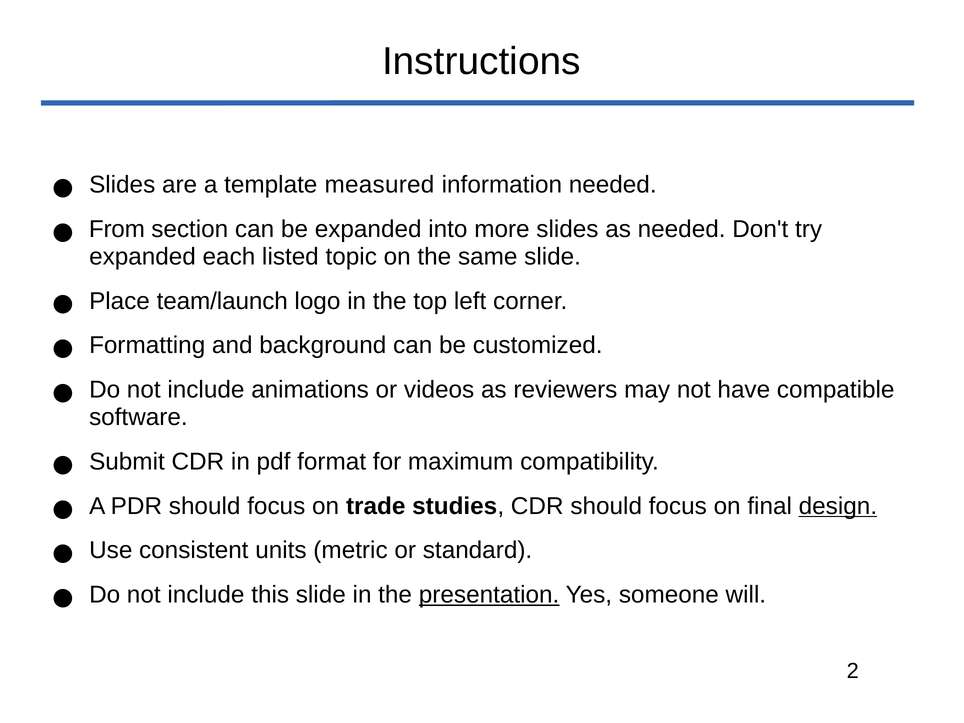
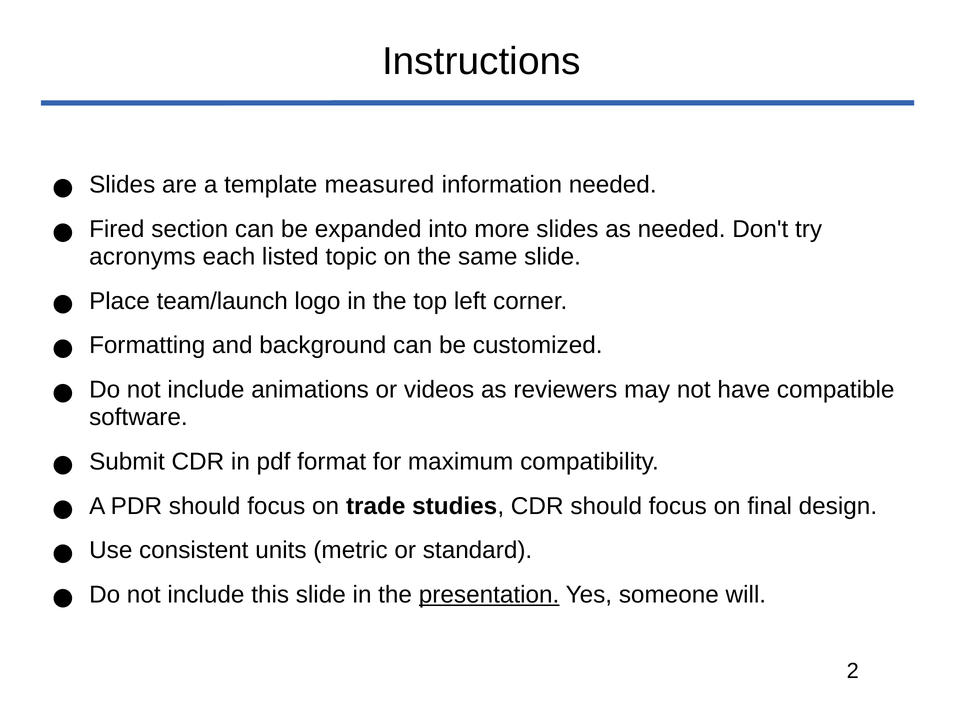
From: From -> Fired
expanded at (142, 257): expanded -> acronyms
design underline: present -> none
